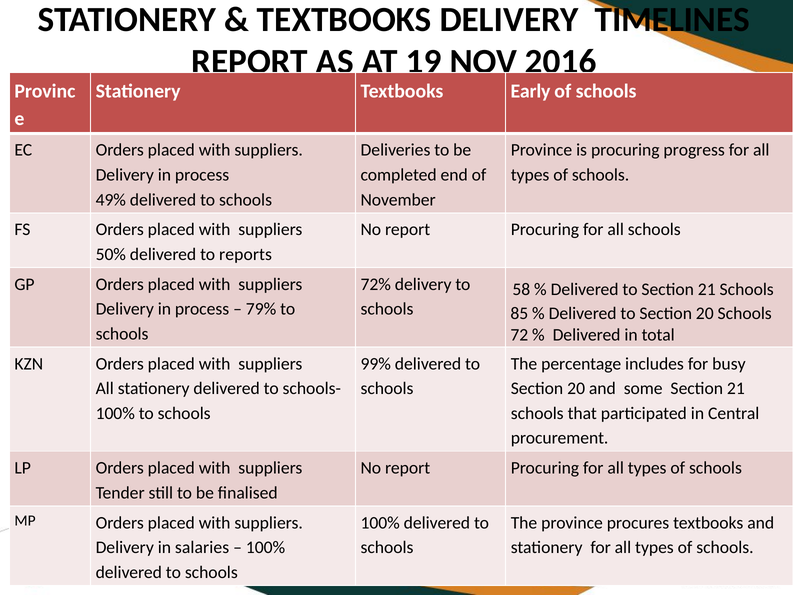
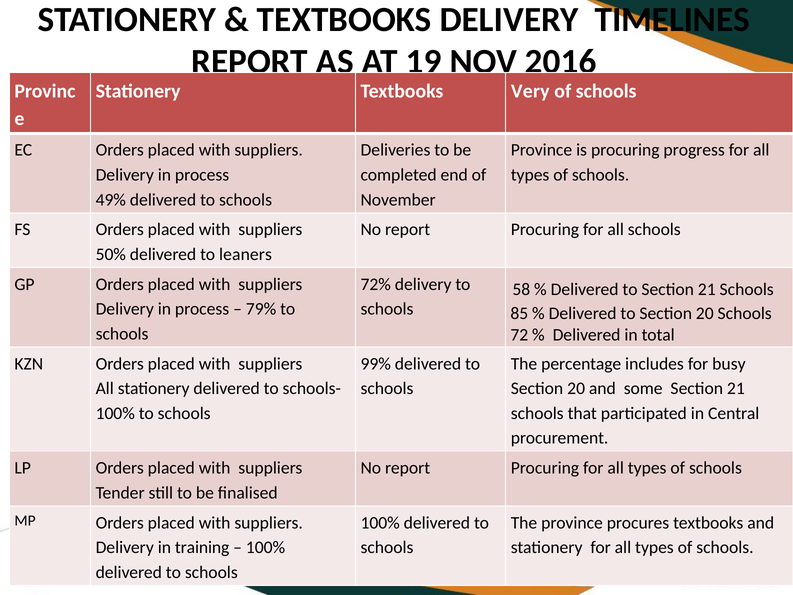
Early: Early -> Very
reports: reports -> leaners
salaries: salaries -> training
